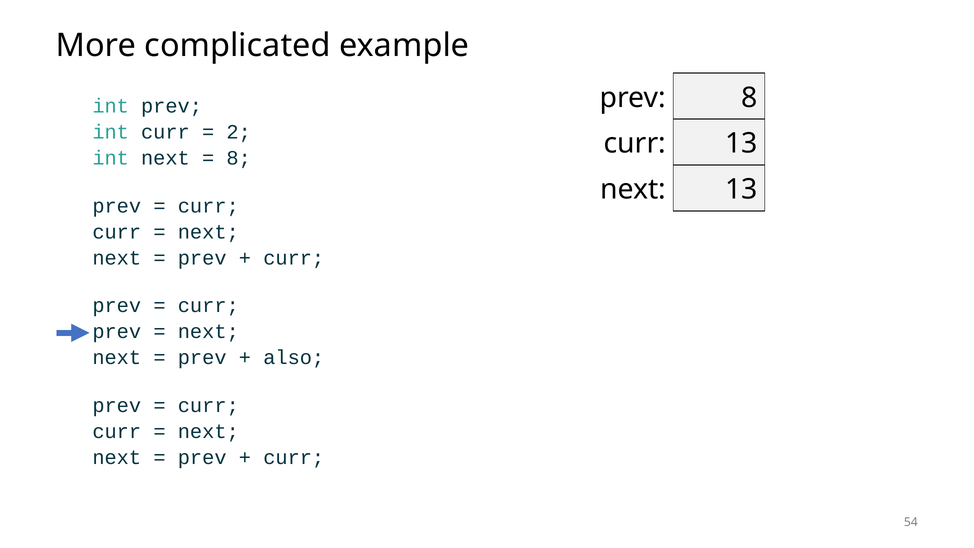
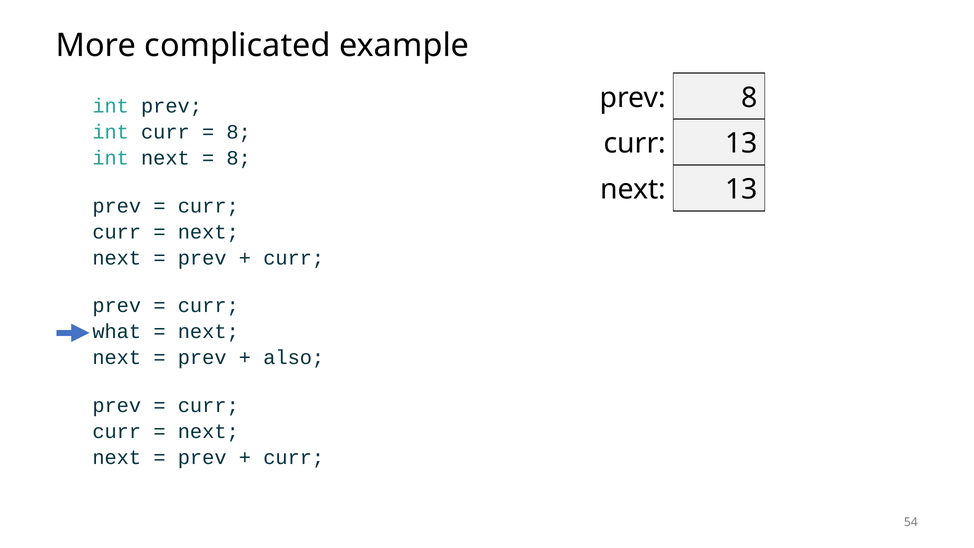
2 at (239, 132): 2 -> 8
prev at (117, 332): prev -> what
